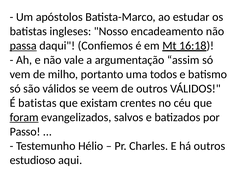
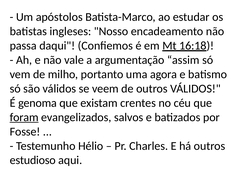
passa underline: present -> none
todos: todos -> agora
É batistas: batistas -> genoma
Passo: Passo -> Fosse
